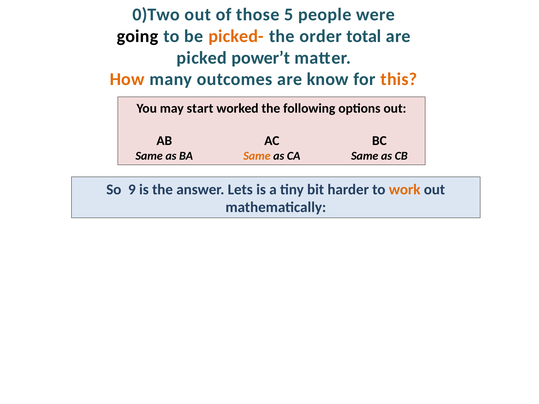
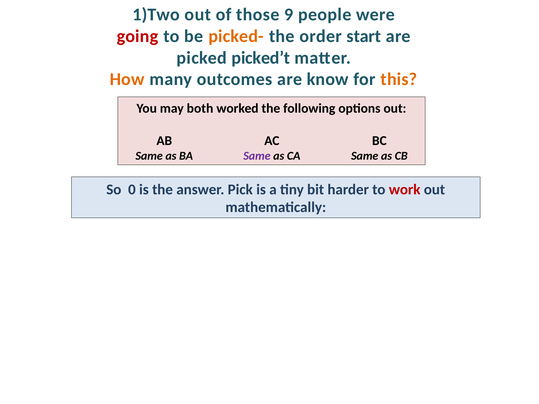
0)Two: 0)Two -> 1)Two
5: 5 -> 9
going colour: black -> red
total: total -> start
power’t: power’t -> picked’t
start: start -> both
Same at (257, 156) colour: orange -> purple
9: 9 -> 0
Lets: Lets -> Pick
work colour: orange -> red
